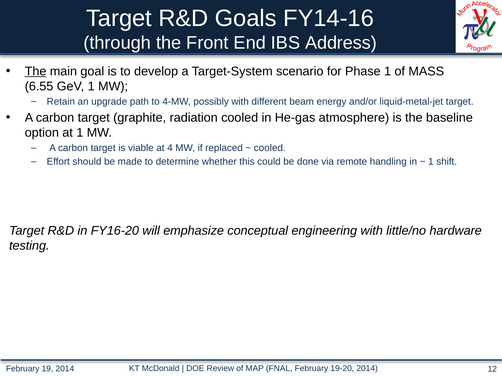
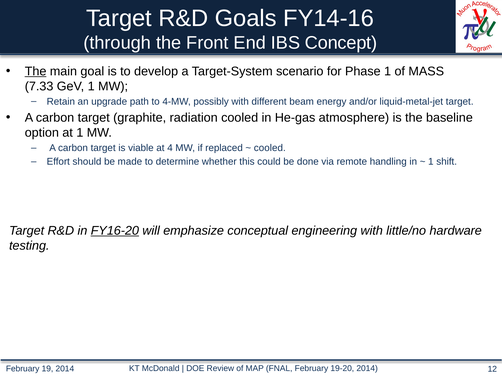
Address: Address -> Concept
6.55: 6.55 -> 7.33
FY16-20 underline: none -> present
